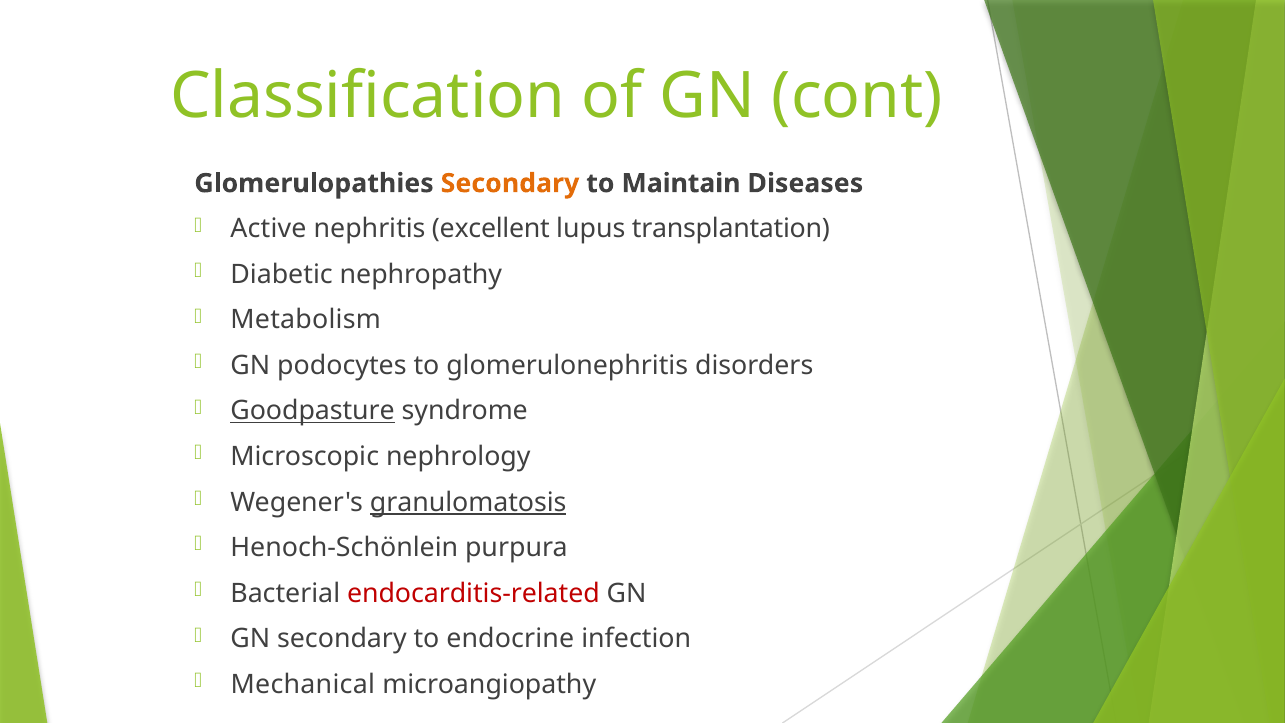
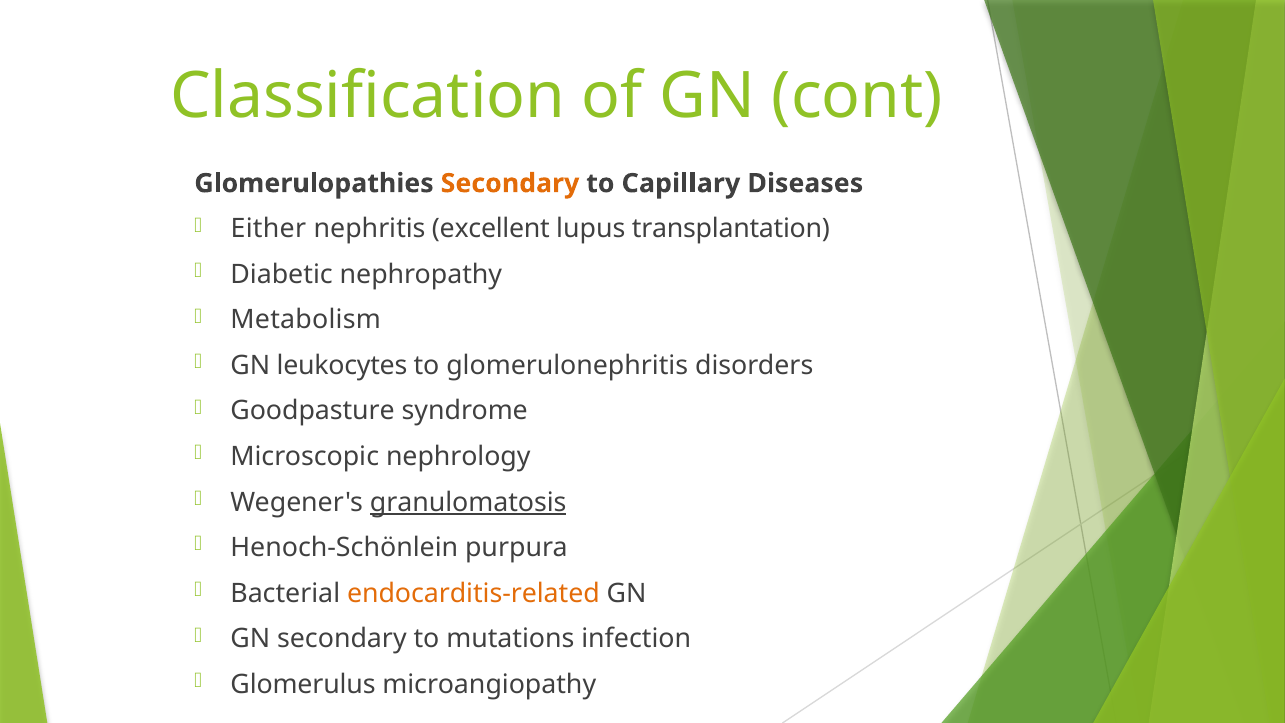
Maintain: Maintain -> Capillary
Active: Active -> Either
podocytes: podocytes -> leukocytes
Goodpasture underline: present -> none
endocarditis-related colour: red -> orange
endocrine: endocrine -> mutations
Mechanical: Mechanical -> Glomerulus
